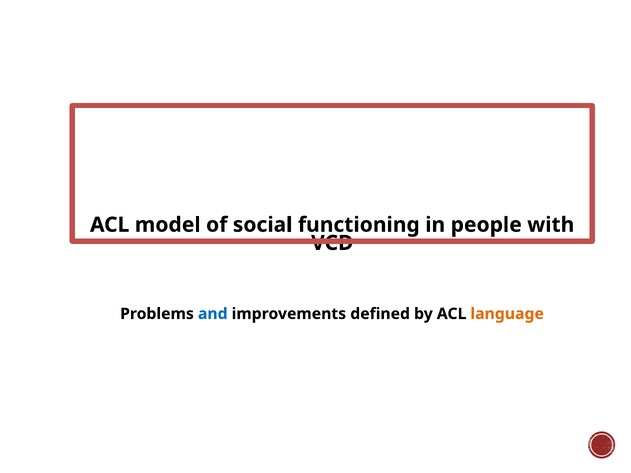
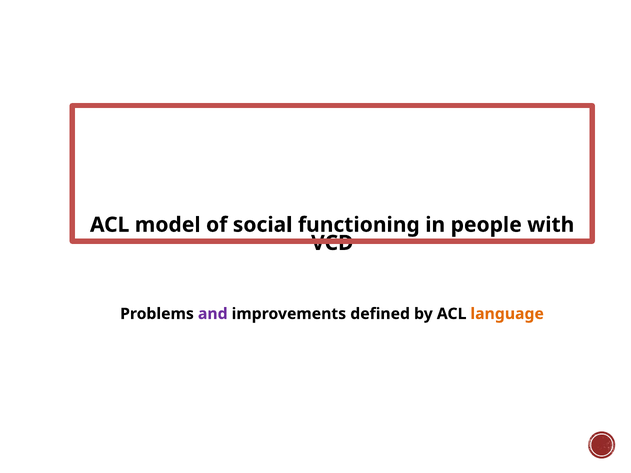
and colour: blue -> purple
